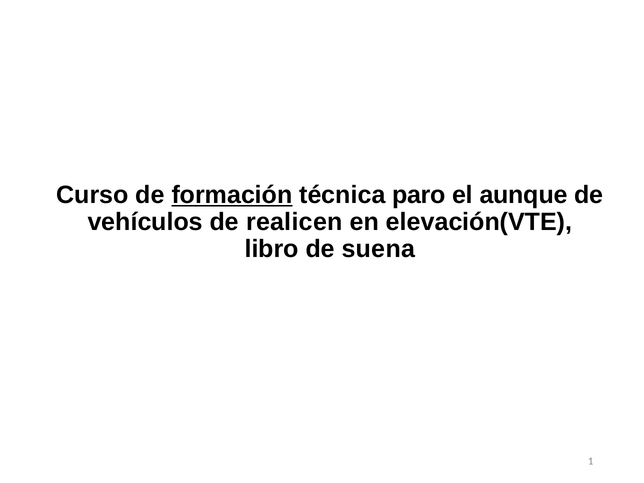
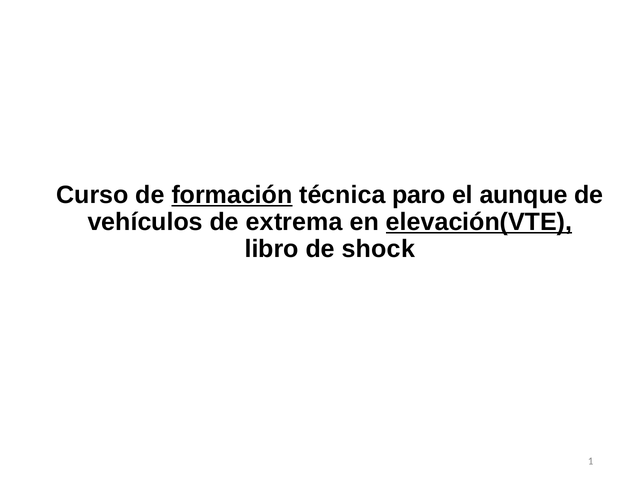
realicen: realicen -> extrema
elevación(VTE underline: none -> present
suena: suena -> shock
